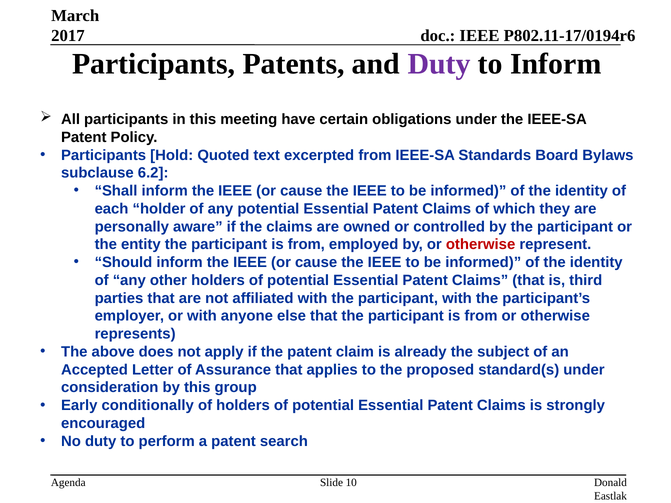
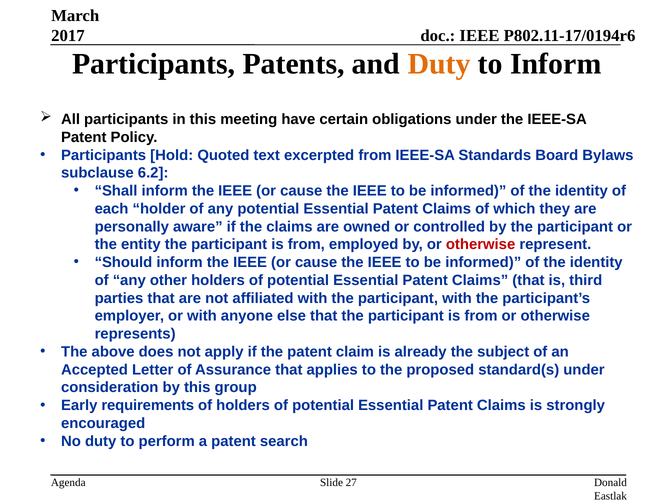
Duty at (439, 64) colour: purple -> orange
conditionally: conditionally -> requirements
10: 10 -> 27
